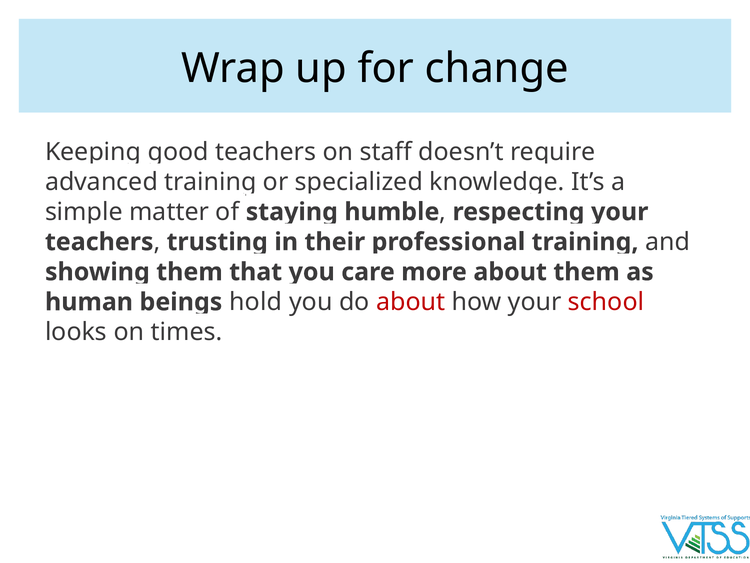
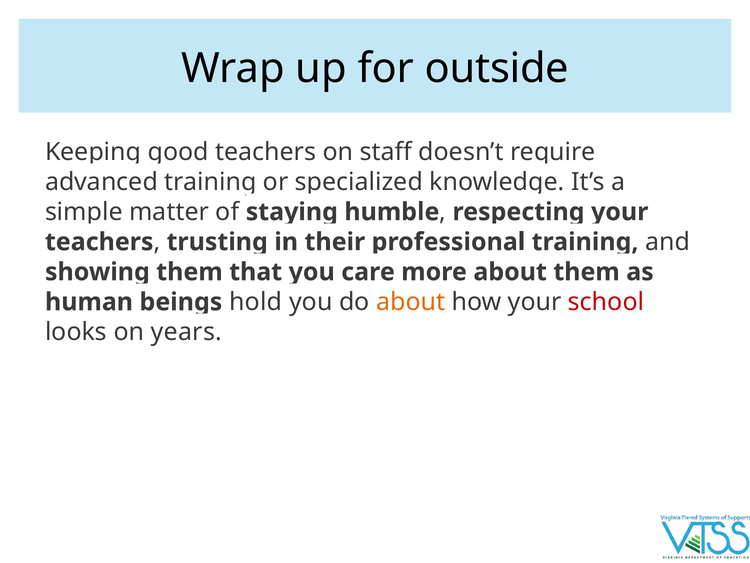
change: change -> outside
about at (411, 302) colour: red -> orange
times: times -> years
